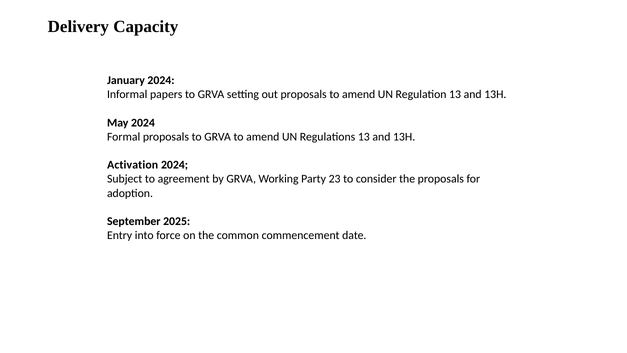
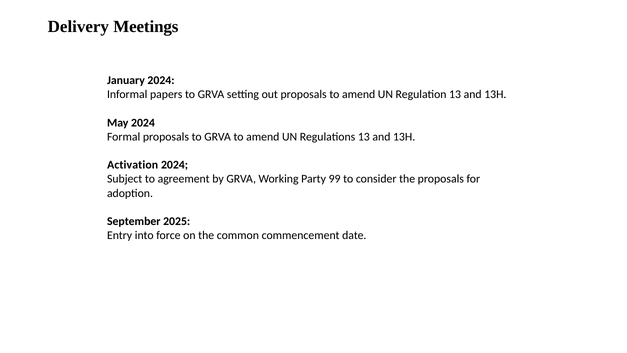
Capacity: Capacity -> Meetings
23: 23 -> 99
